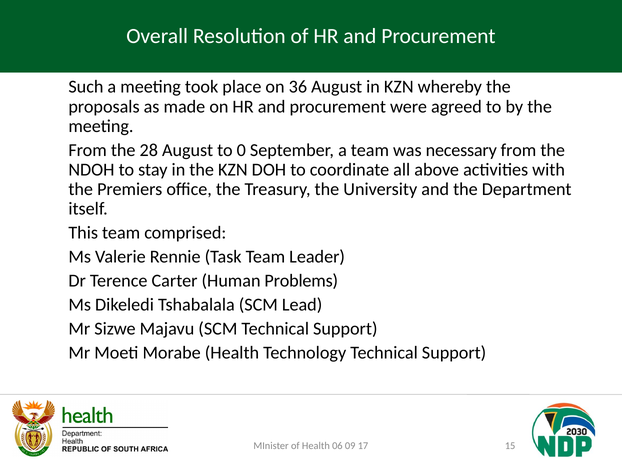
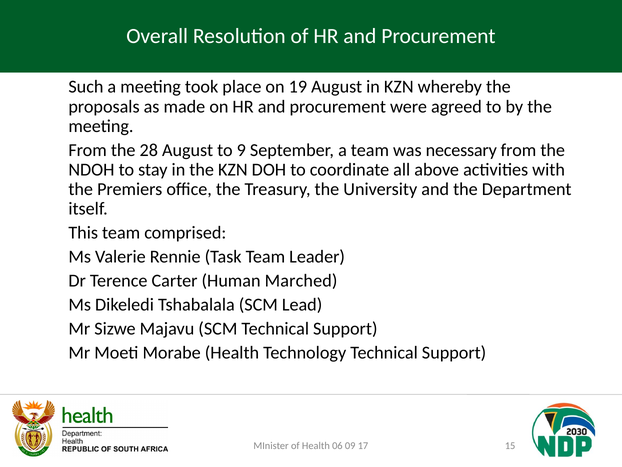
36: 36 -> 19
0: 0 -> 9
Problems: Problems -> Marched
